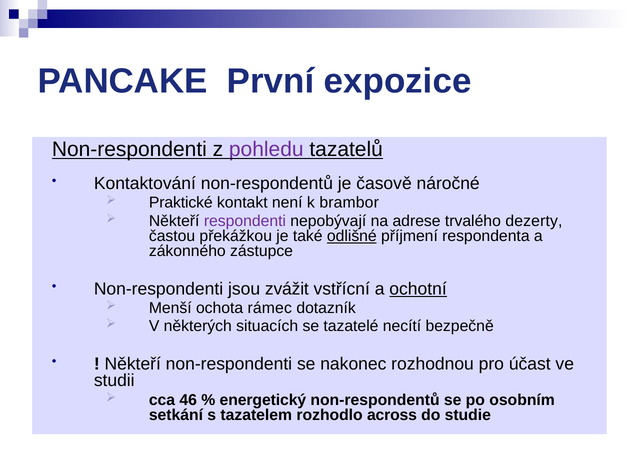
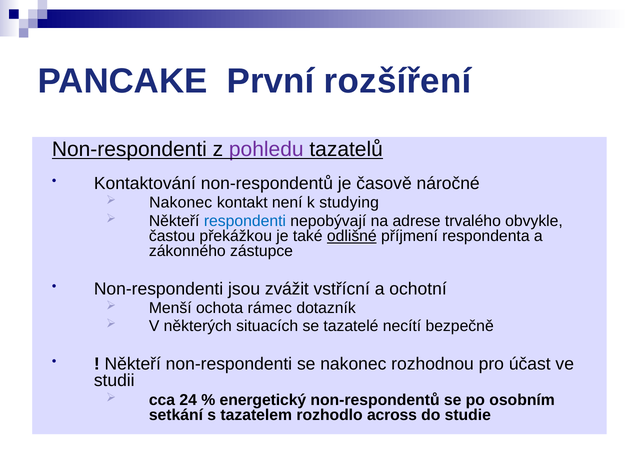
expozice: expozice -> rozšíření
Praktické at (181, 203): Praktické -> Nakonec
brambor: brambor -> studying
respondenti colour: purple -> blue
dezerty: dezerty -> obvykle
ochotní underline: present -> none
46: 46 -> 24
